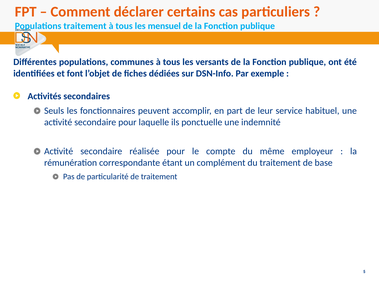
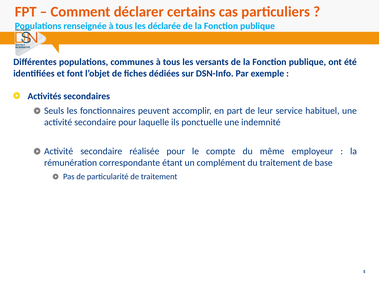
Populations traitement: traitement -> renseignée
mensuel: mensuel -> déclarée
